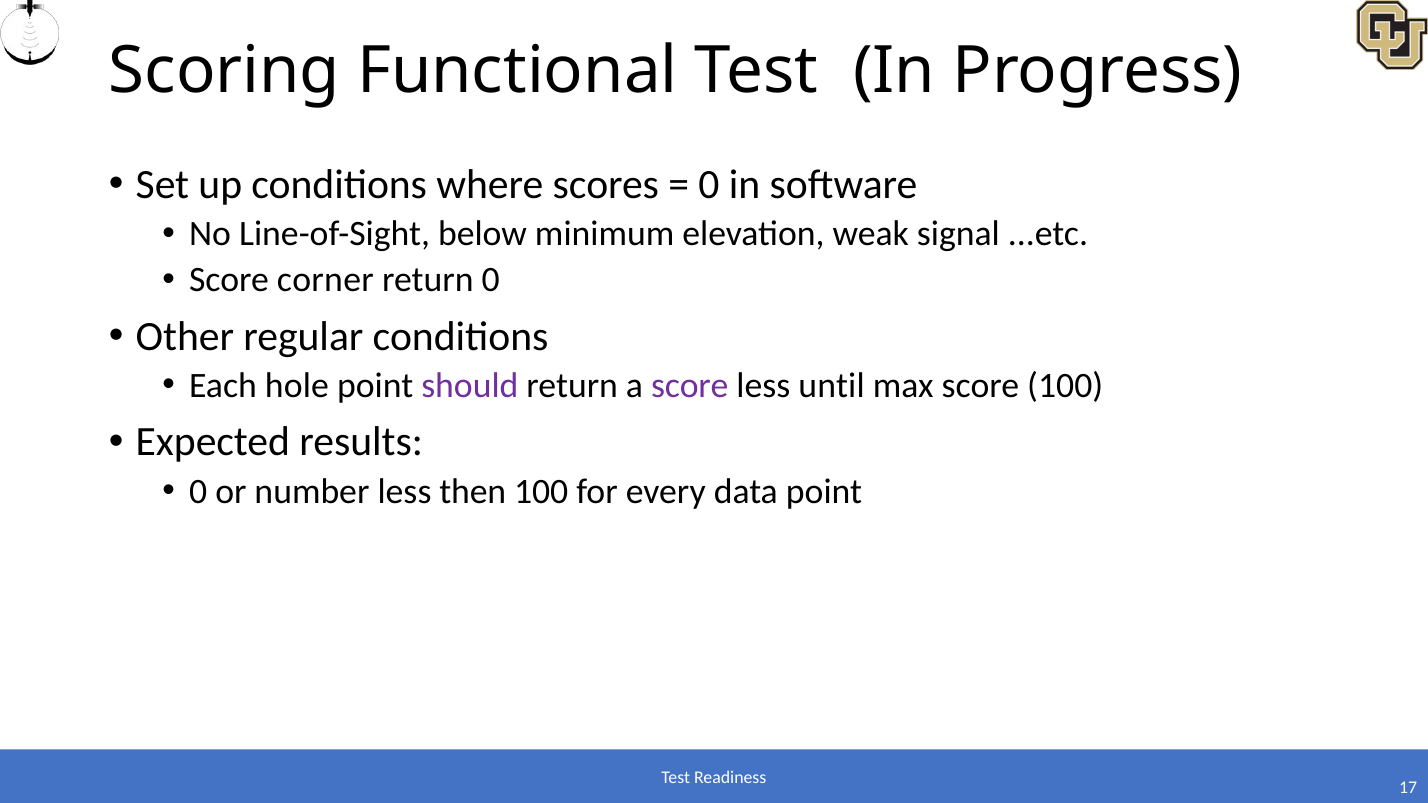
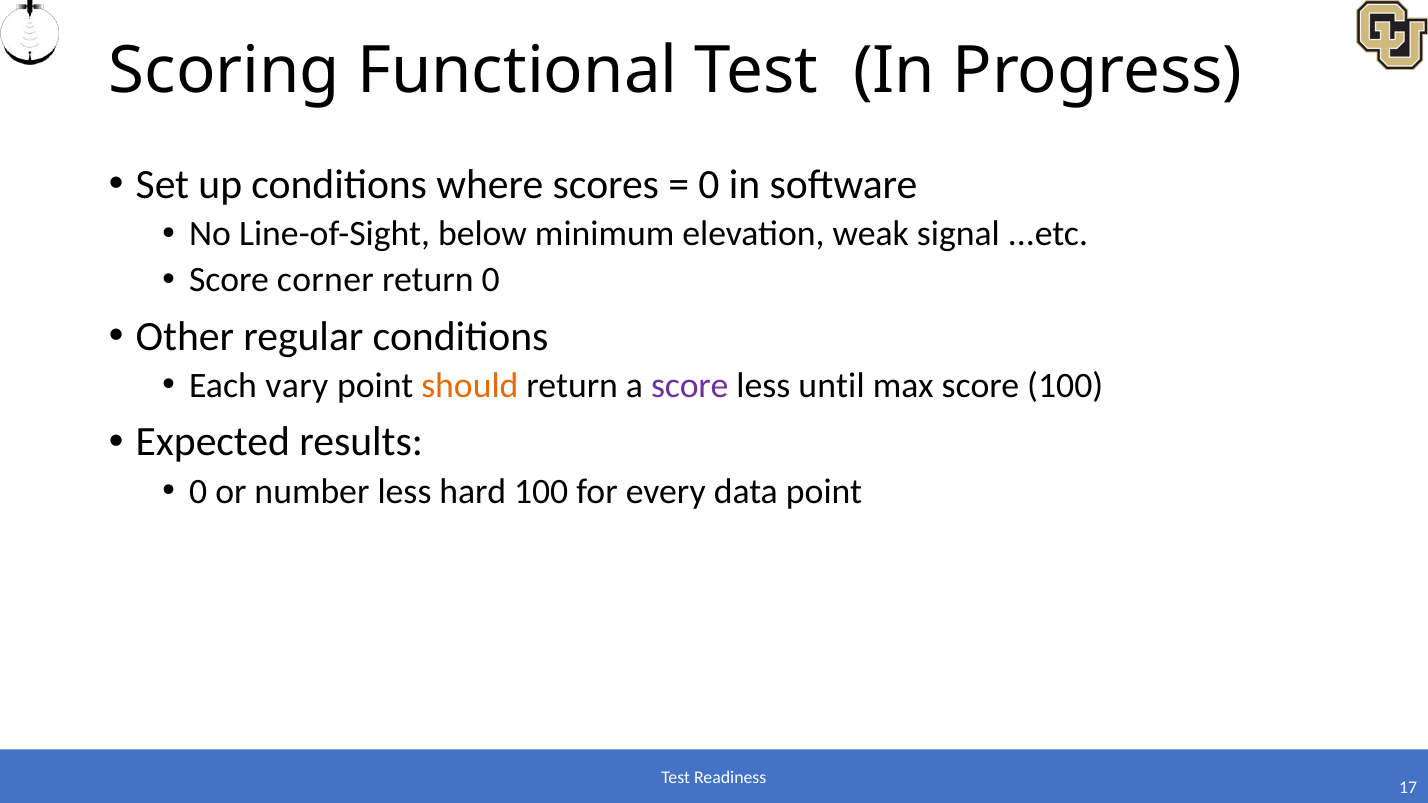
hole: hole -> vary
should colour: purple -> orange
then: then -> hard
